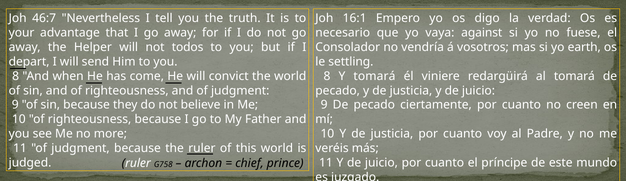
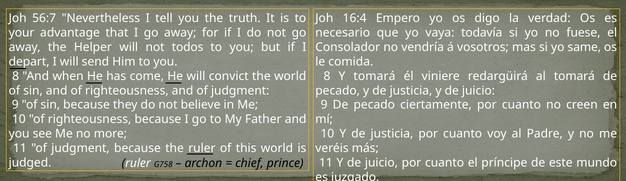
46:7: 46:7 -> 56:7
16:1: 16:1 -> 16:4
against: against -> todavía
earth: earth -> same
settling: settling -> comida
